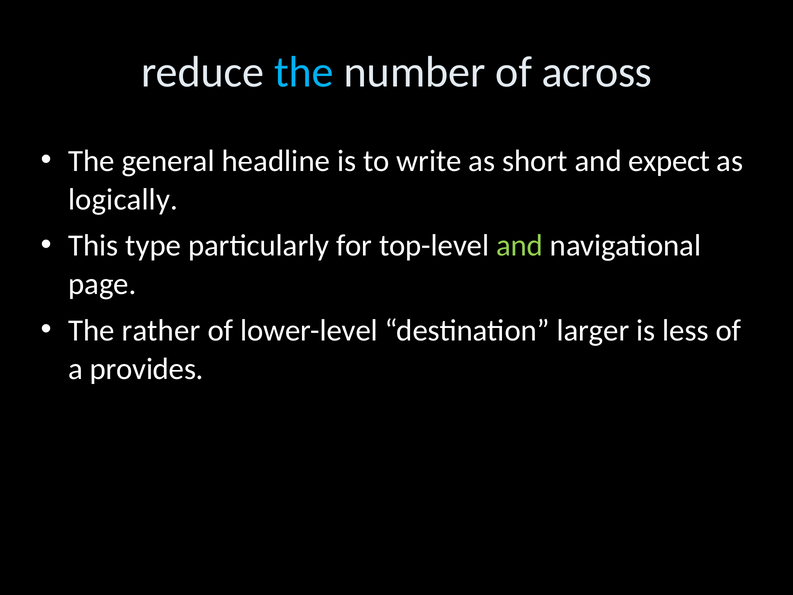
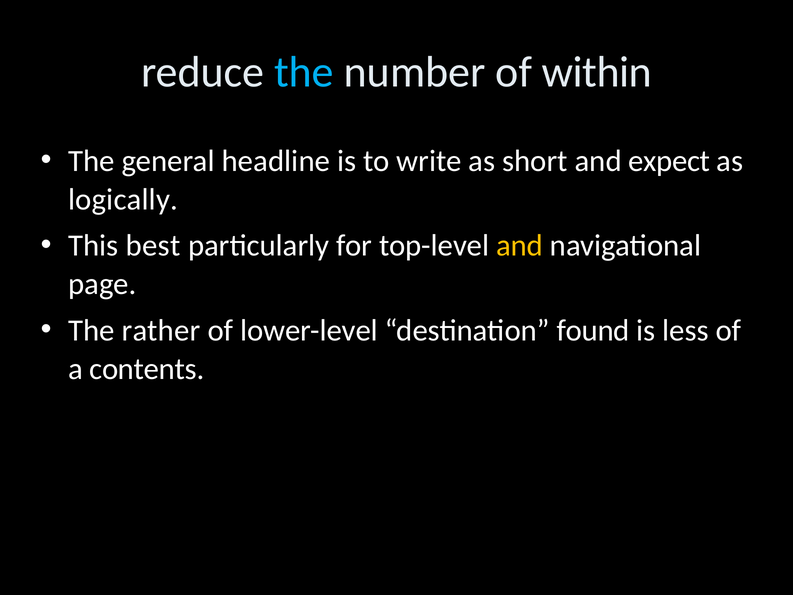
across: across -> within
type: type -> best
and at (520, 246) colour: light green -> yellow
larger: larger -> found
provides: provides -> contents
